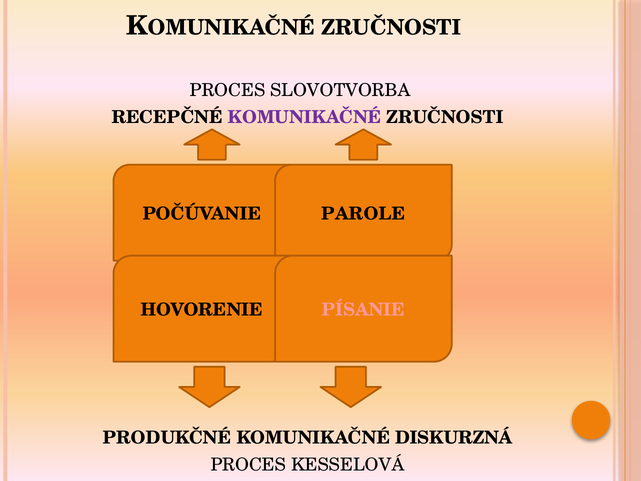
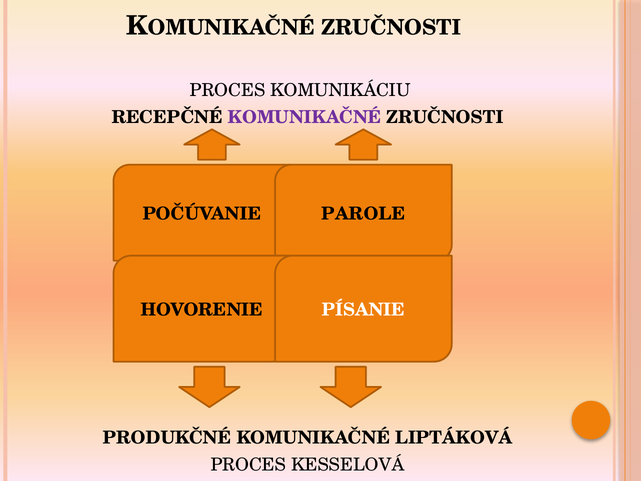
SLOVOTVORBA: SLOVOTVORBA -> KOMUNIKÁCIU
PÍSANIE colour: pink -> white
DISKURZNÁ: DISKURZNÁ -> LIPTÁKOVÁ
